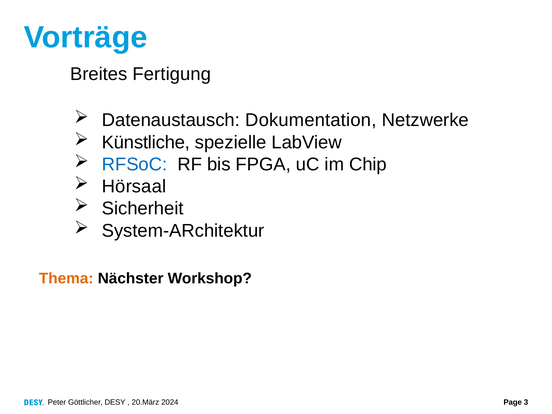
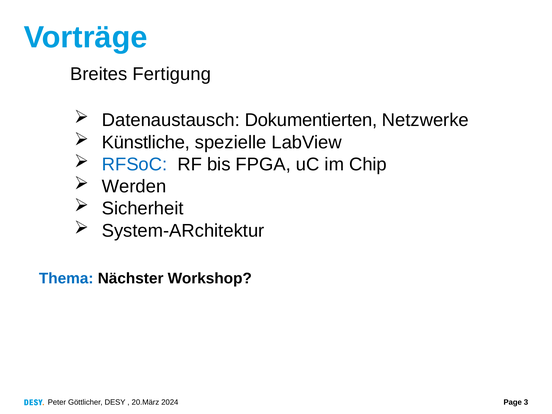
Dokumentation: Dokumentation -> Dokumentierten
Hörsaal: Hörsaal -> Werden
Thema colour: orange -> blue
